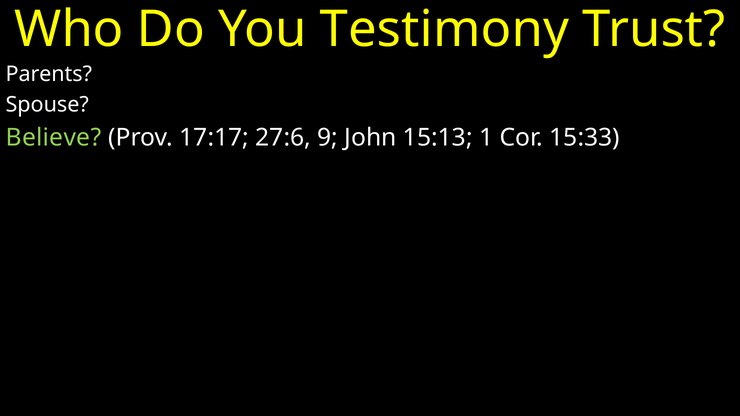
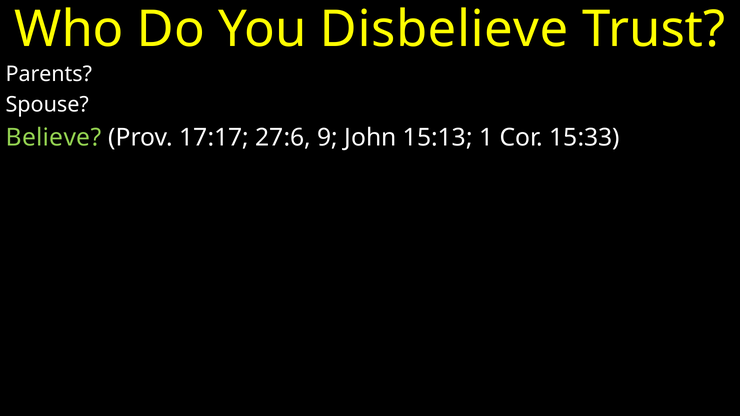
Testimony: Testimony -> Disbelieve
